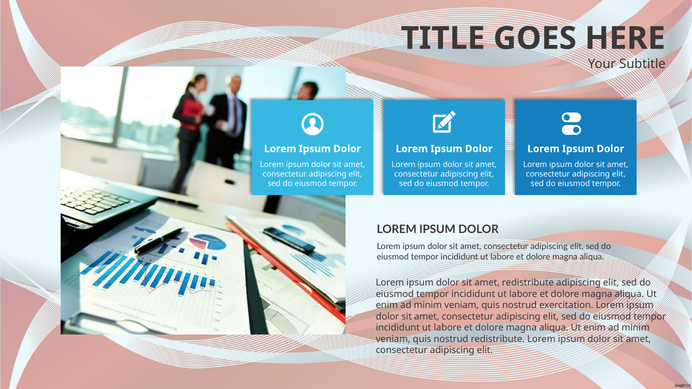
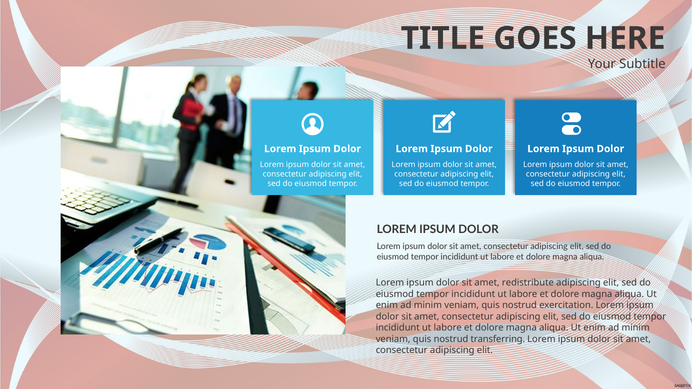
nostrud redistribute: redistribute -> transferring
